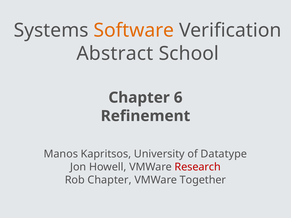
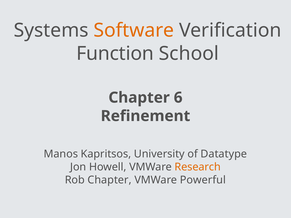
Abstract: Abstract -> Function
Research colour: red -> orange
Together: Together -> Powerful
